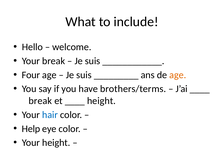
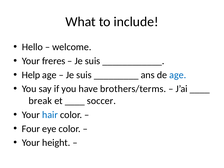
Your break: break -> freres
Four: Four -> Help
age at (178, 75) colour: orange -> blue
height at (101, 101): height -> soccer
Help: Help -> Four
